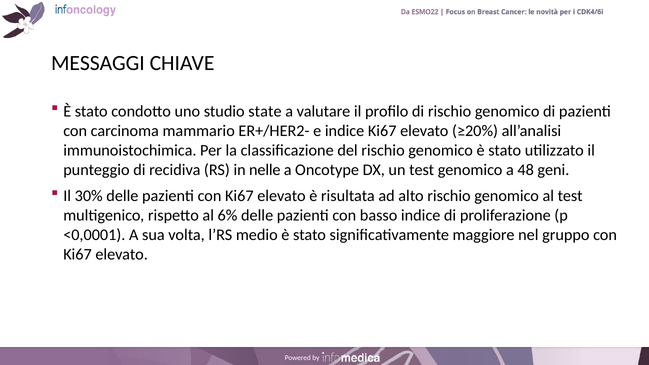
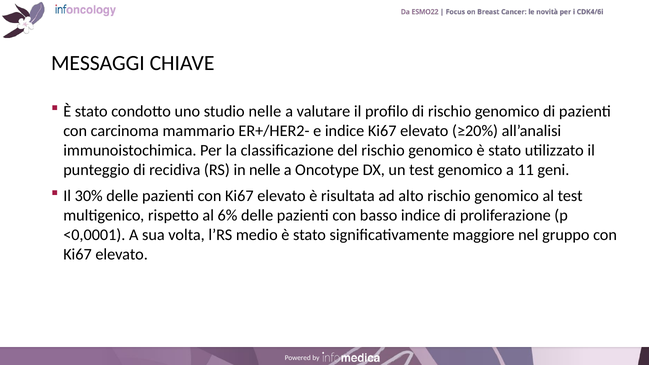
studio state: state -> nelle
48: 48 -> 11
